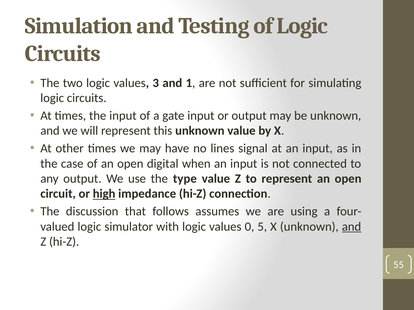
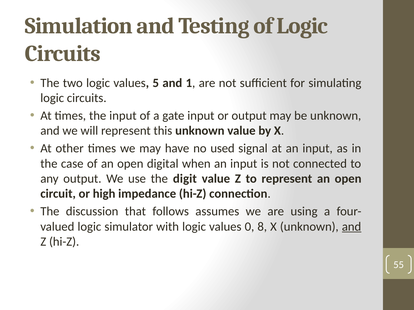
3: 3 -> 5
lines: lines -> used
type: type -> digit
high underline: present -> none
5: 5 -> 8
